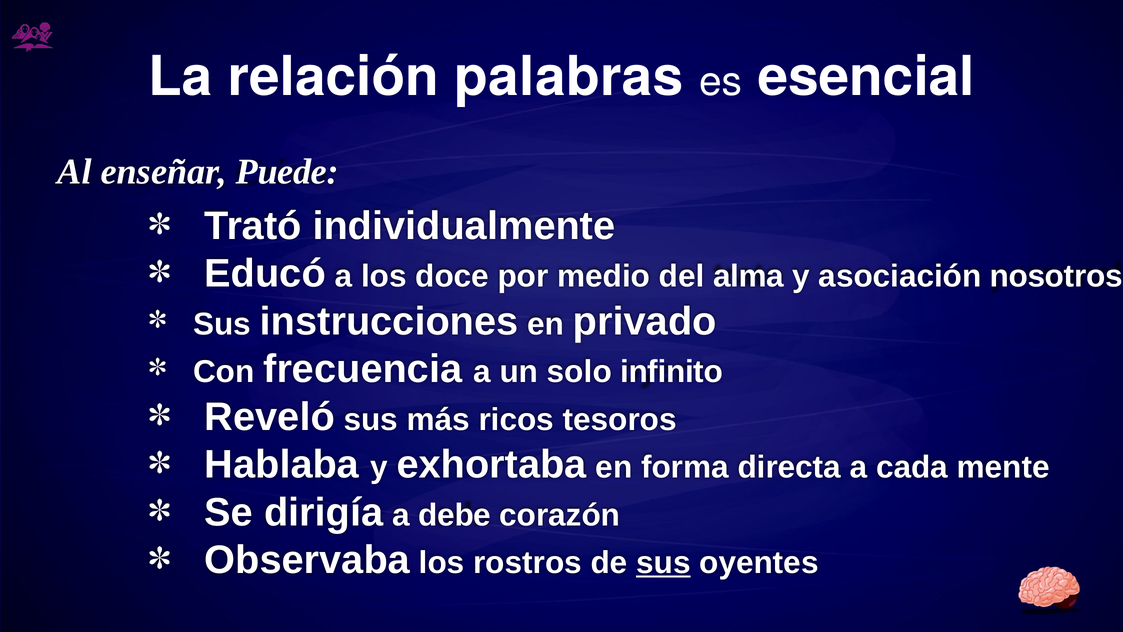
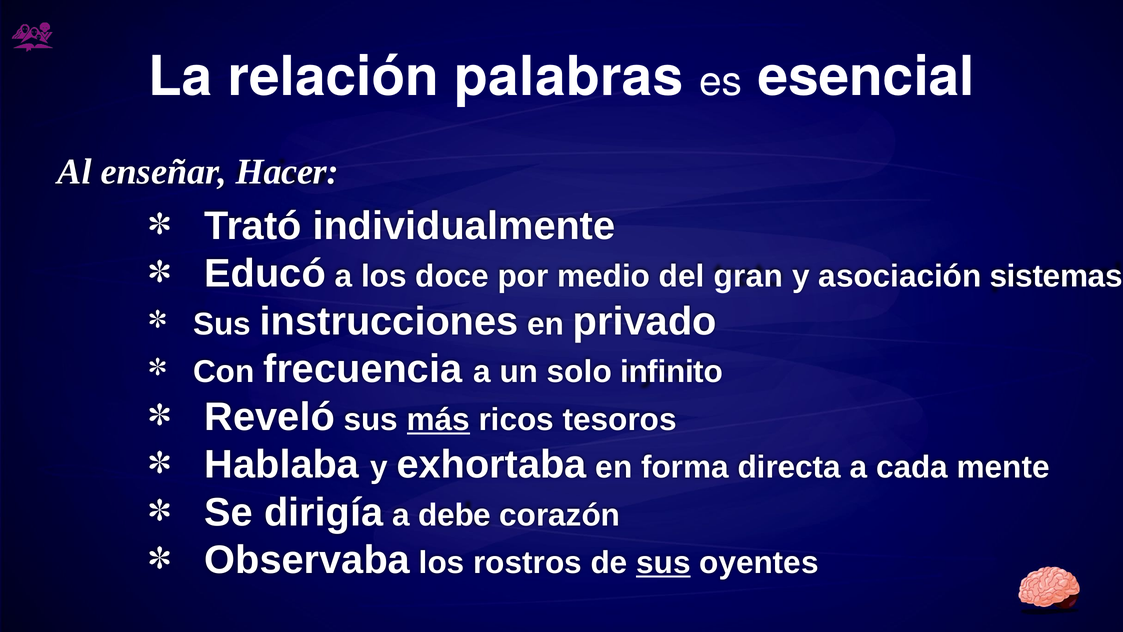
Puede: Puede -> Hacer
alma: alma -> gran
nosotros: nosotros -> sistemas
más underline: none -> present
